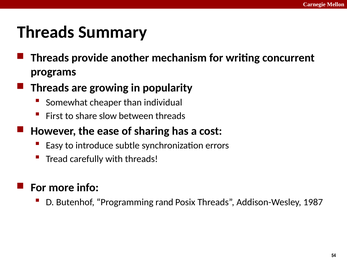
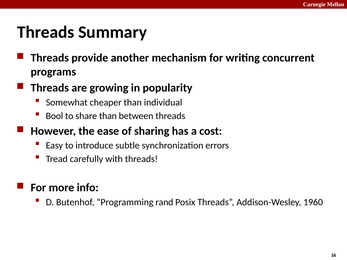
First: First -> Bool
share slow: slow -> than
1987: 1987 -> 1960
